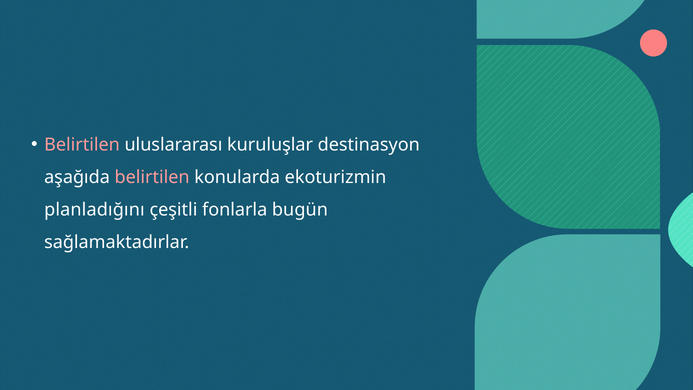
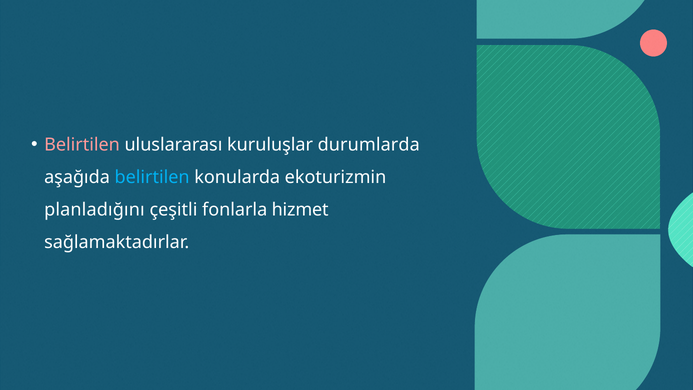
destinasyon: destinasyon -> durumlarda
belirtilen at (152, 177) colour: pink -> light blue
bugün: bugün -> hizmet
